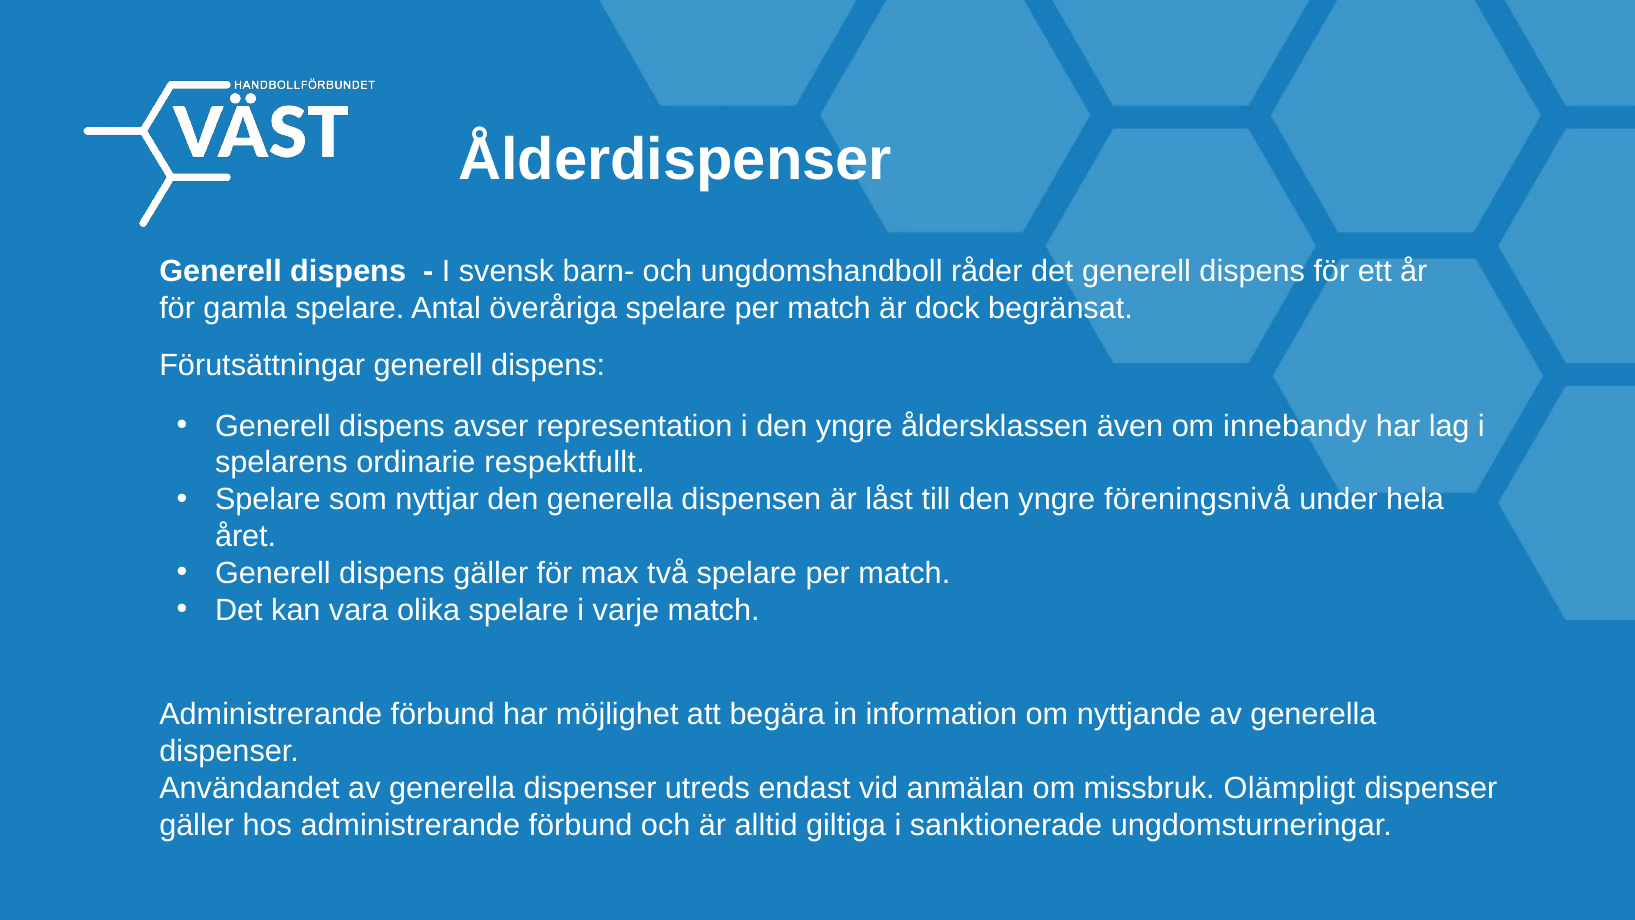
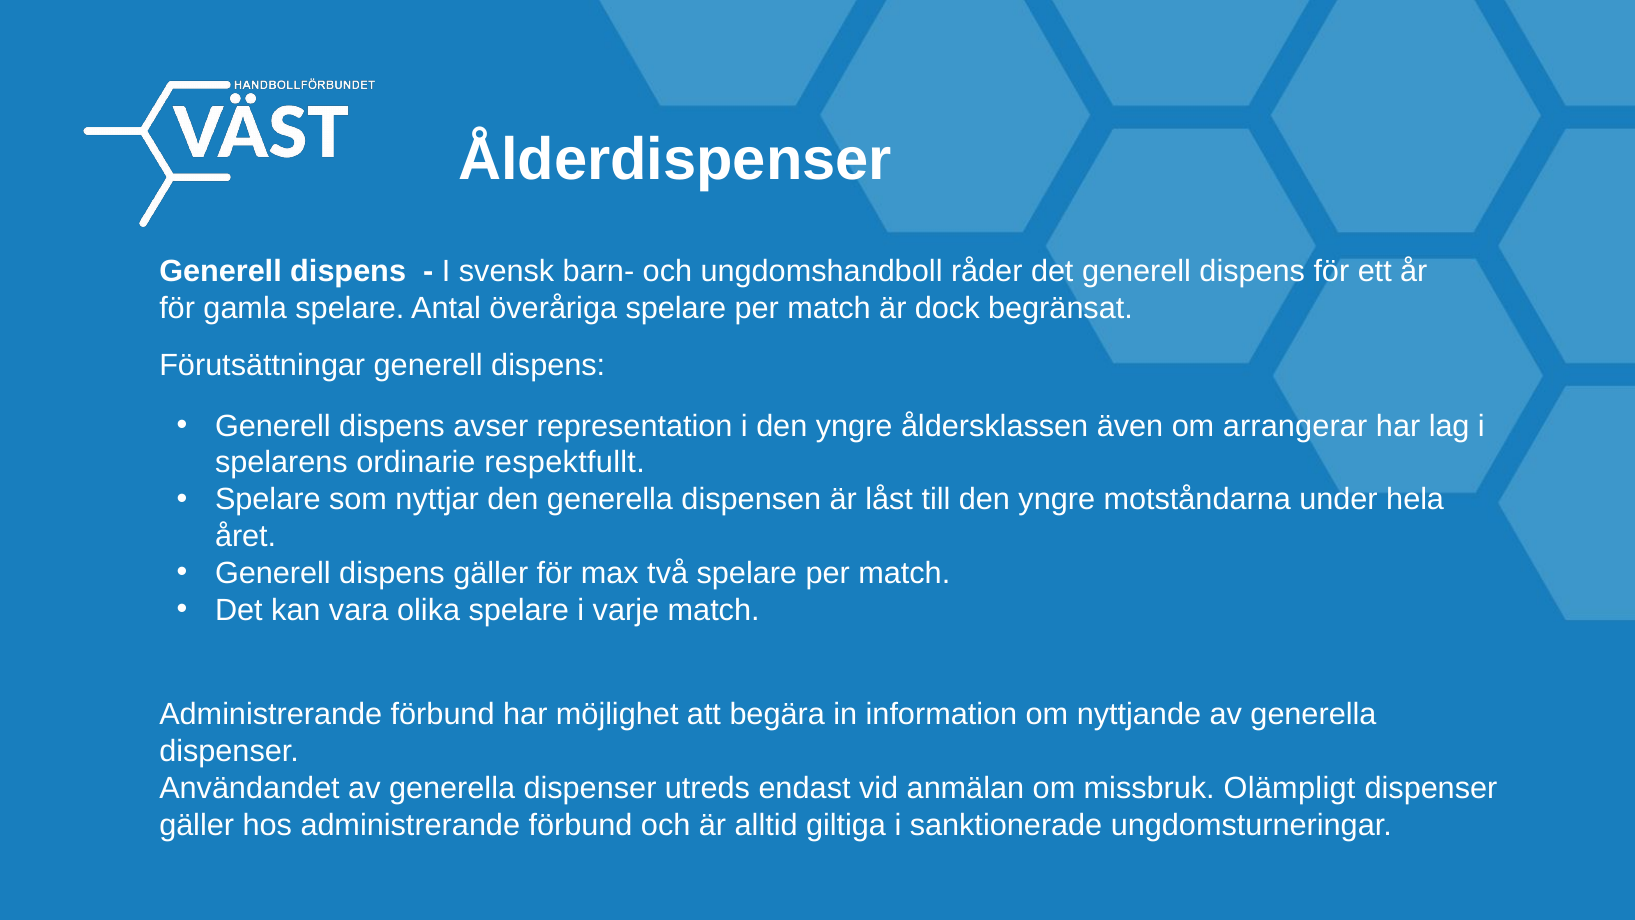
innebandy: innebandy -> arrangerar
föreningsnivå: föreningsnivå -> motståndarna
